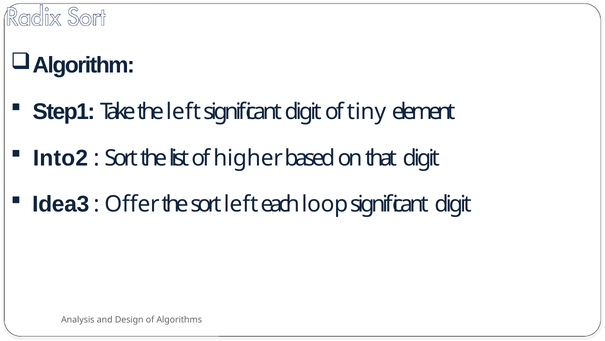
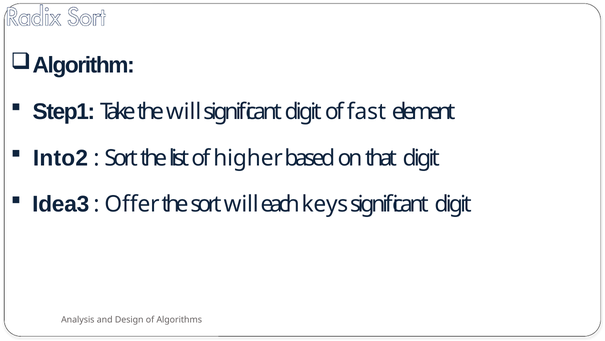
the left: left -> will
tiny: tiny -> fast
sort left: left -> will
loop: loop -> keys
